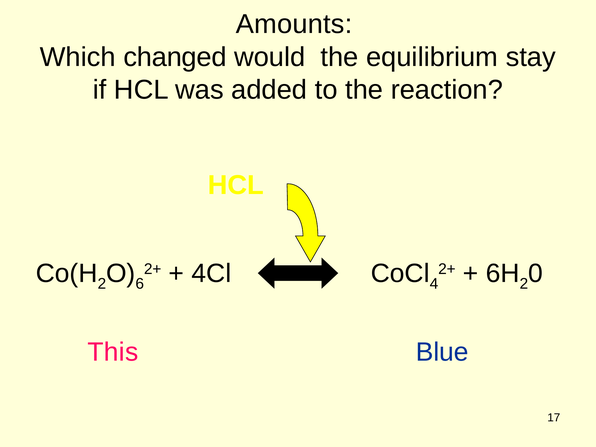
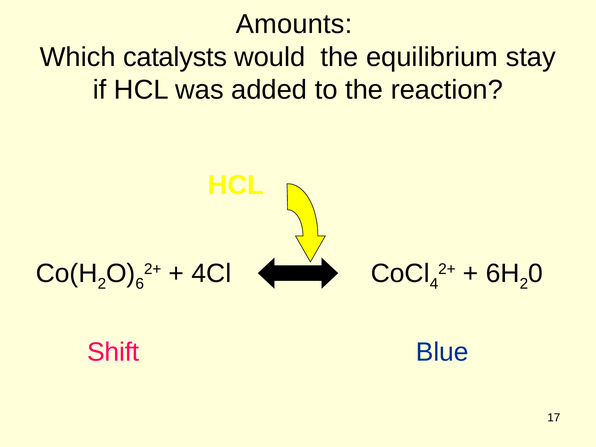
changed: changed -> catalysts
This: This -> Shift
